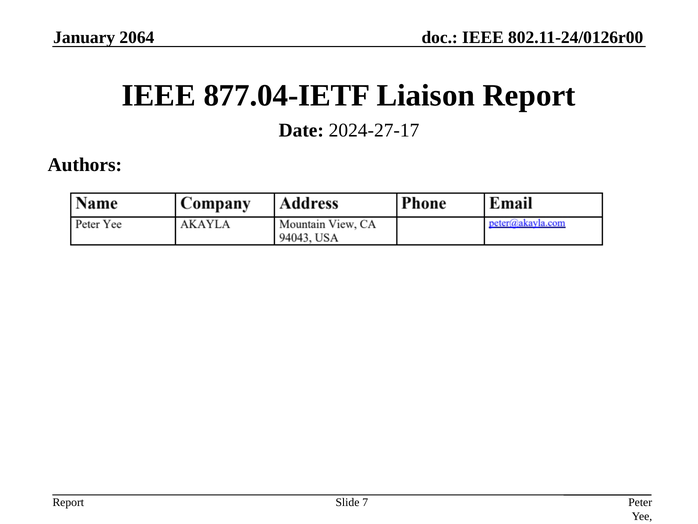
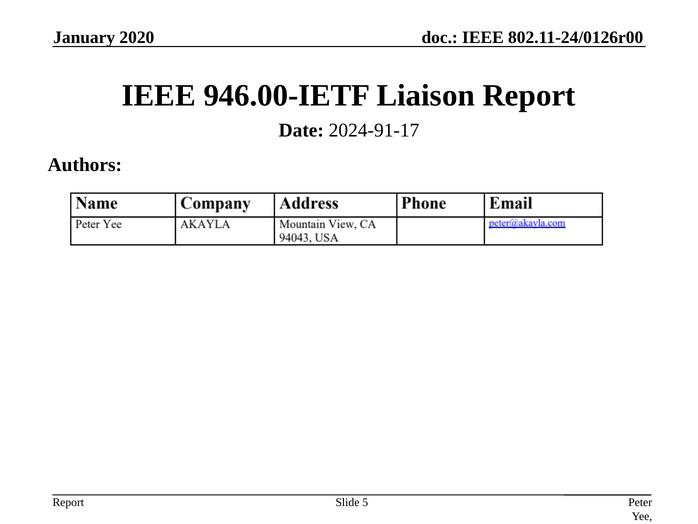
2064: 2064 -> 2020
877.04-IETF: 877.04-IETF -> 946.00-IETF
2024-27-17: 2024-27-17 -> 2024-91-17
7: 7 -> 5
